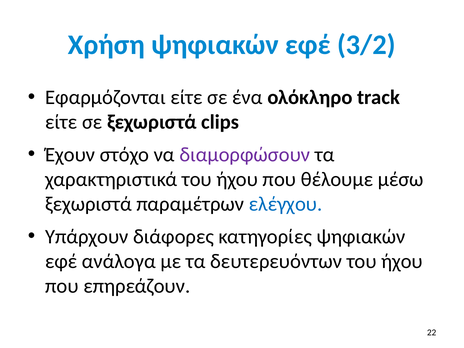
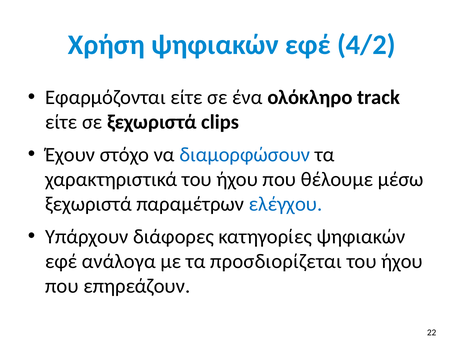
3/2: 3/2 -> 4/2
διαμορφώσουν colour: purple -> blue
δευτερευόντων: δευτερευόντων -> προσδιορίζεται
